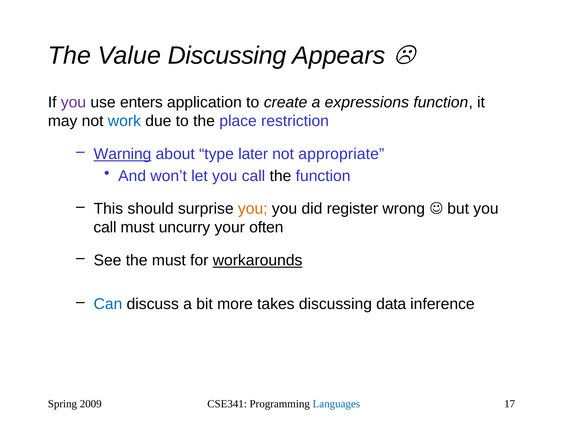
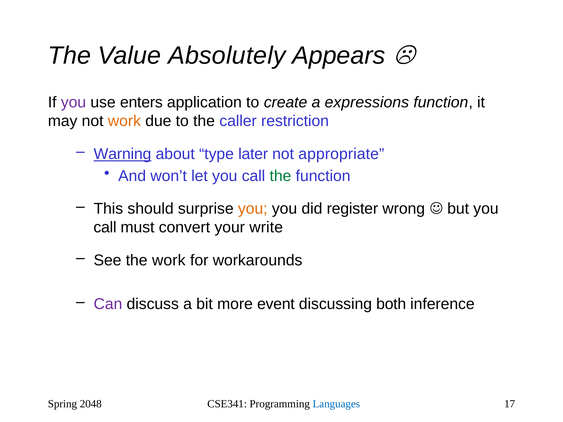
Value Discussing: Discussing -> Absolutely
work at (124, 121) colour: blue -> orange
place: place -> caller
the at (280, 176) colour: black -> green
uncurry: uncurry -> convert
often: often -> write
the must: must -> work
workarounds underline: present -> none
Can colour: blue -> purple
takes: takes -> event
data: data -> both
2009: 2009 -> 2048
